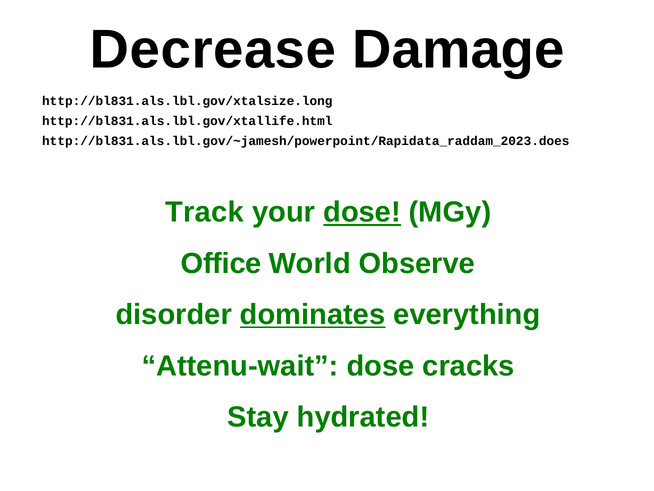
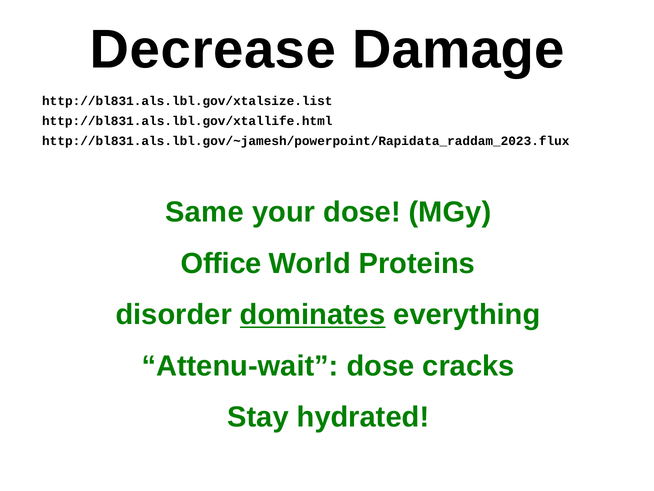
http://bl831.als.lbl.gov/xtalsize.long: http://bl831.als.lbl.gov/xtalsize.long -> http://bl831.als.lbl.gov/xtalsize.list
http://bl831.als.lbl.gov/~jamesh/powerpoint/Rapidata_raddam_2023.does: http://bl831.als.lbl.gov/~jamesh/powerpoint/Rapidata_raddam_2023.does -> http://bl831.als.lbl.gov/~jamesh/powerpoint/Rapidata_raddam_2023.flux
Track: Track -> Same
dose at (362, 212) underline: present -> none
Observe: Observe -> Proteins
